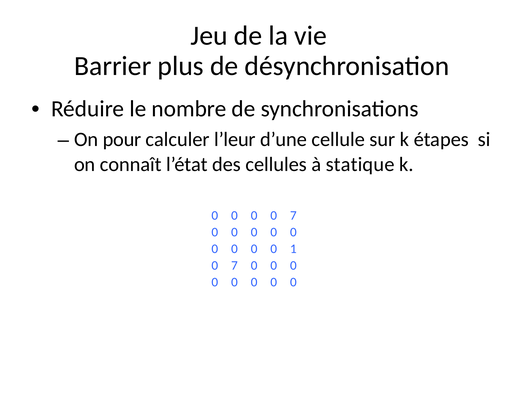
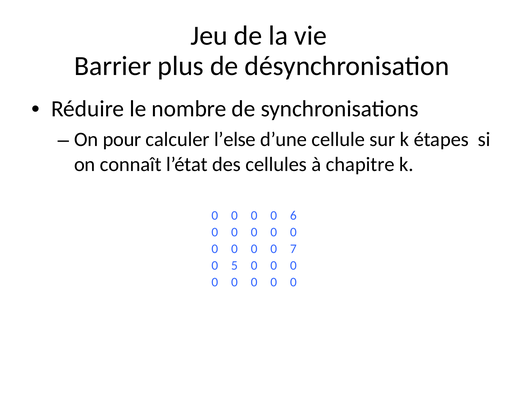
l’leur: l’leur -> l’else
statique: statique -> chapitre
0 0 7: 7 -> 6
1: 1 -> 7
7 at (234, 266): 7 -> 5
